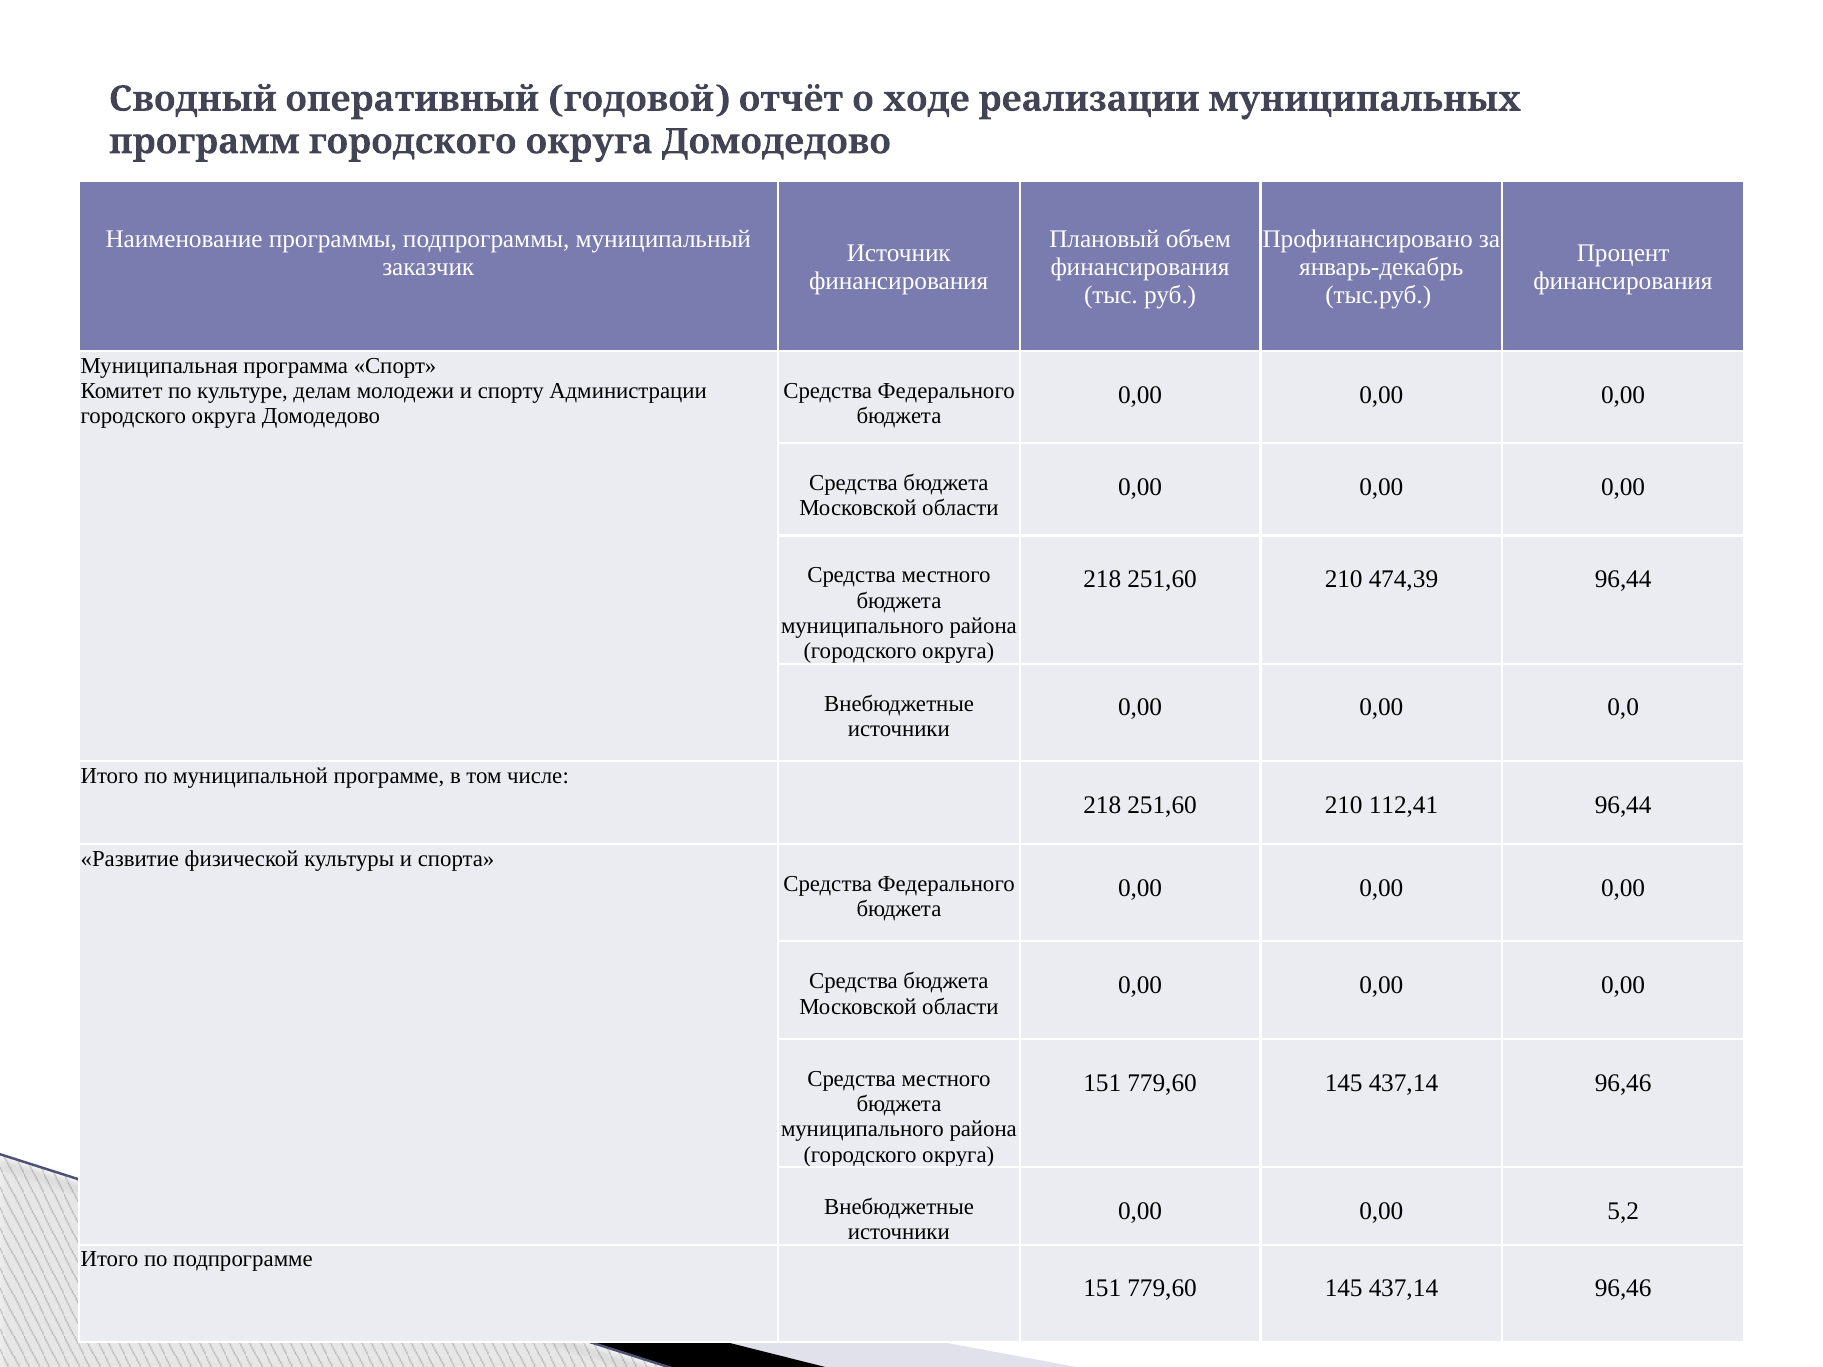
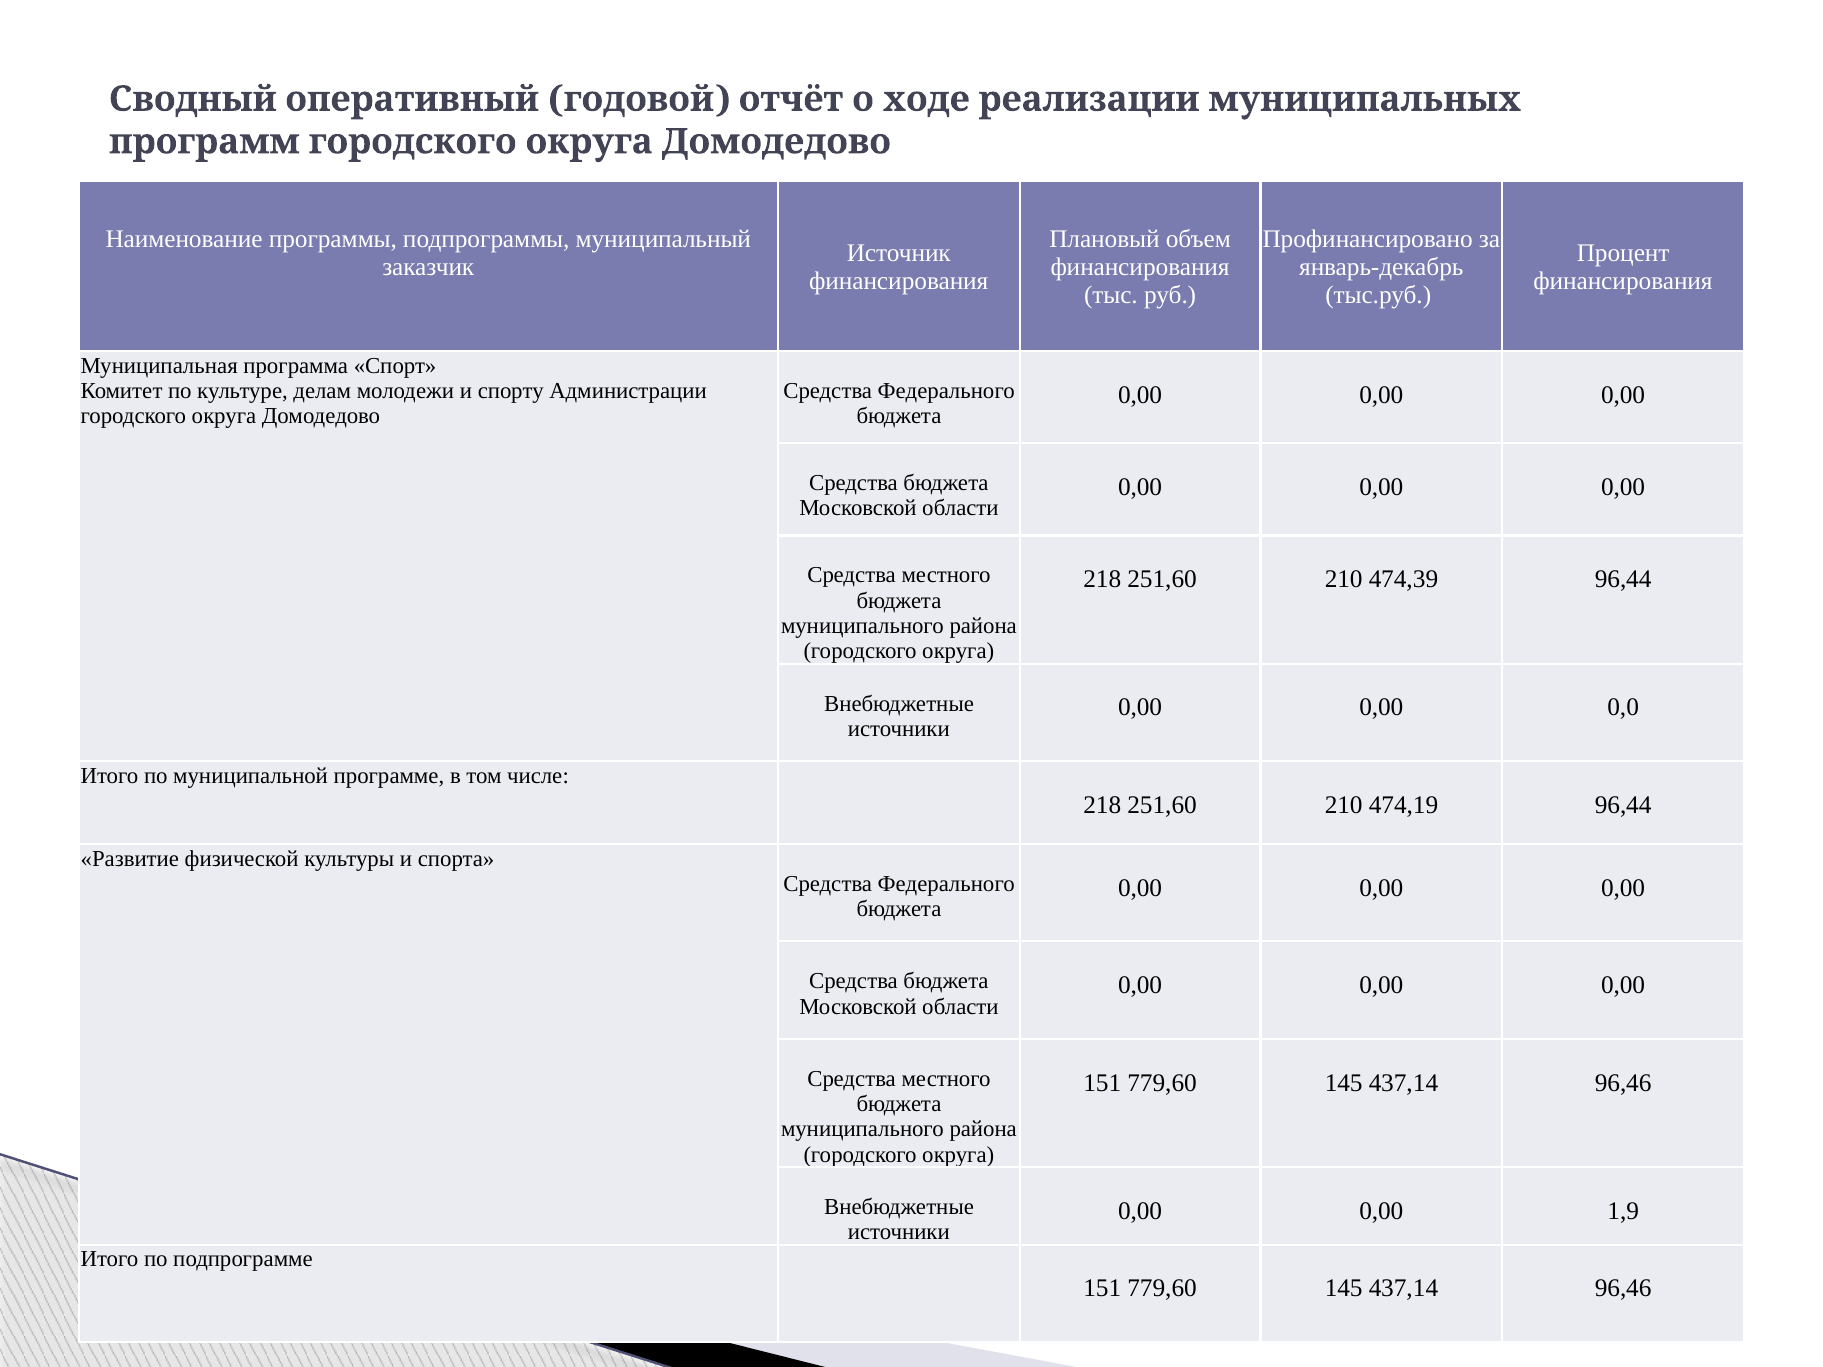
112,41: 112,41 -> 474,19
5,2: 5,2 -> 1,9
